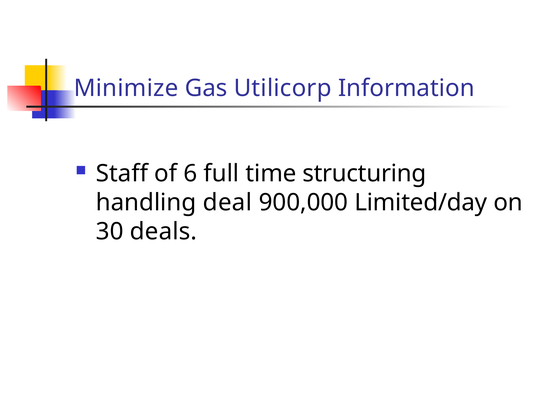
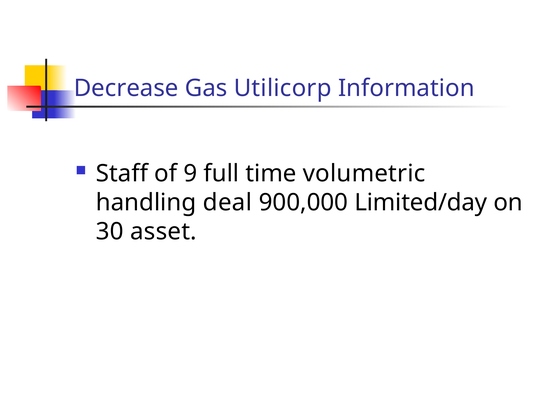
Minimize: Minimize -> Decrease
6: 6 -> 9
structuring: structuring -> volumetric
deals: deals -> asset
